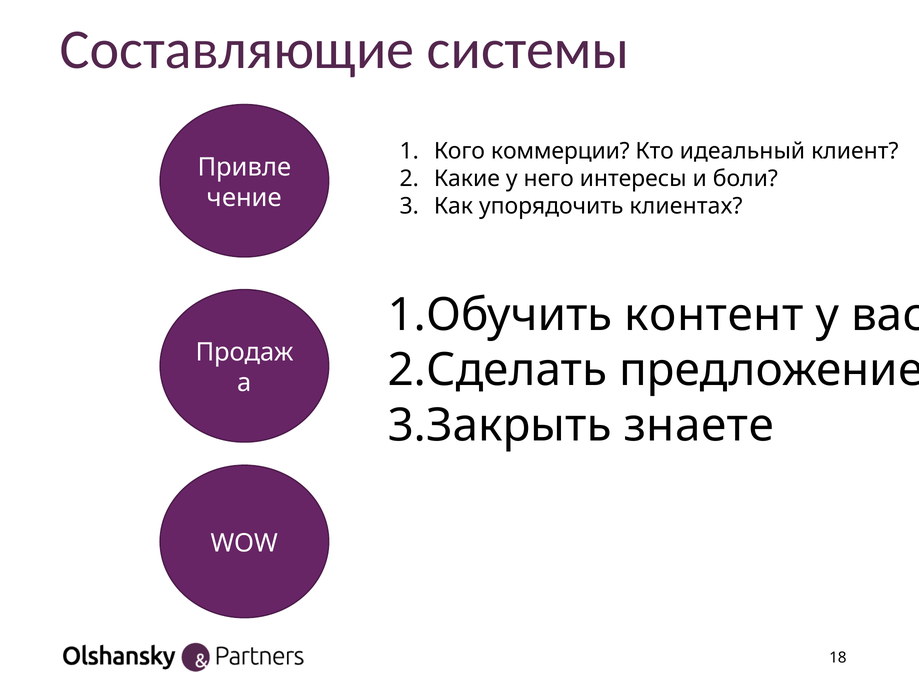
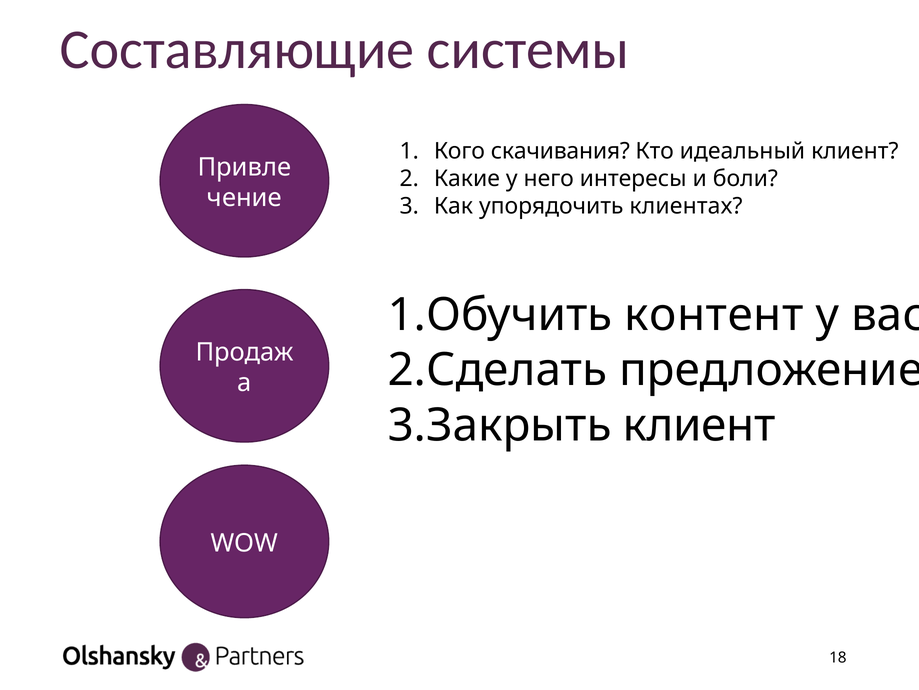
коммерции: коммерции -> скачивания
знаете at (699, 425): знаете -> клиент
